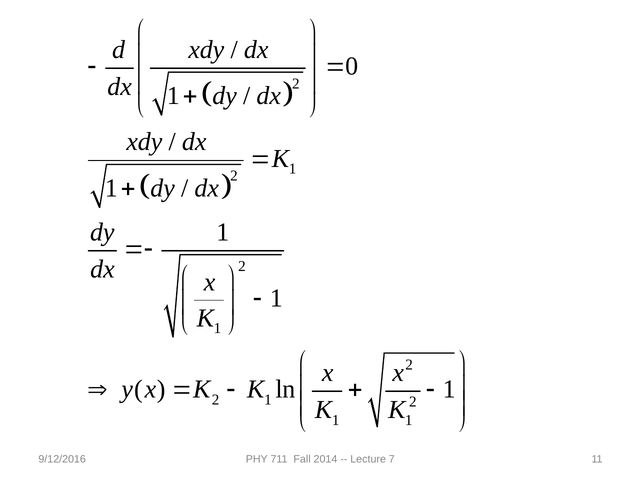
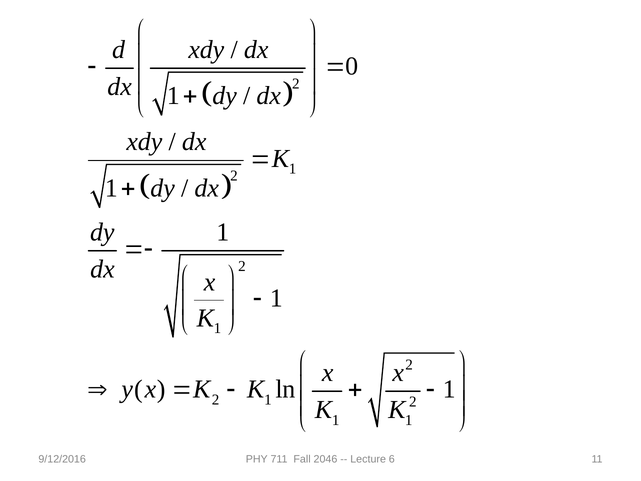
2014: 2014 -> 2046
7: 7 -> 6
